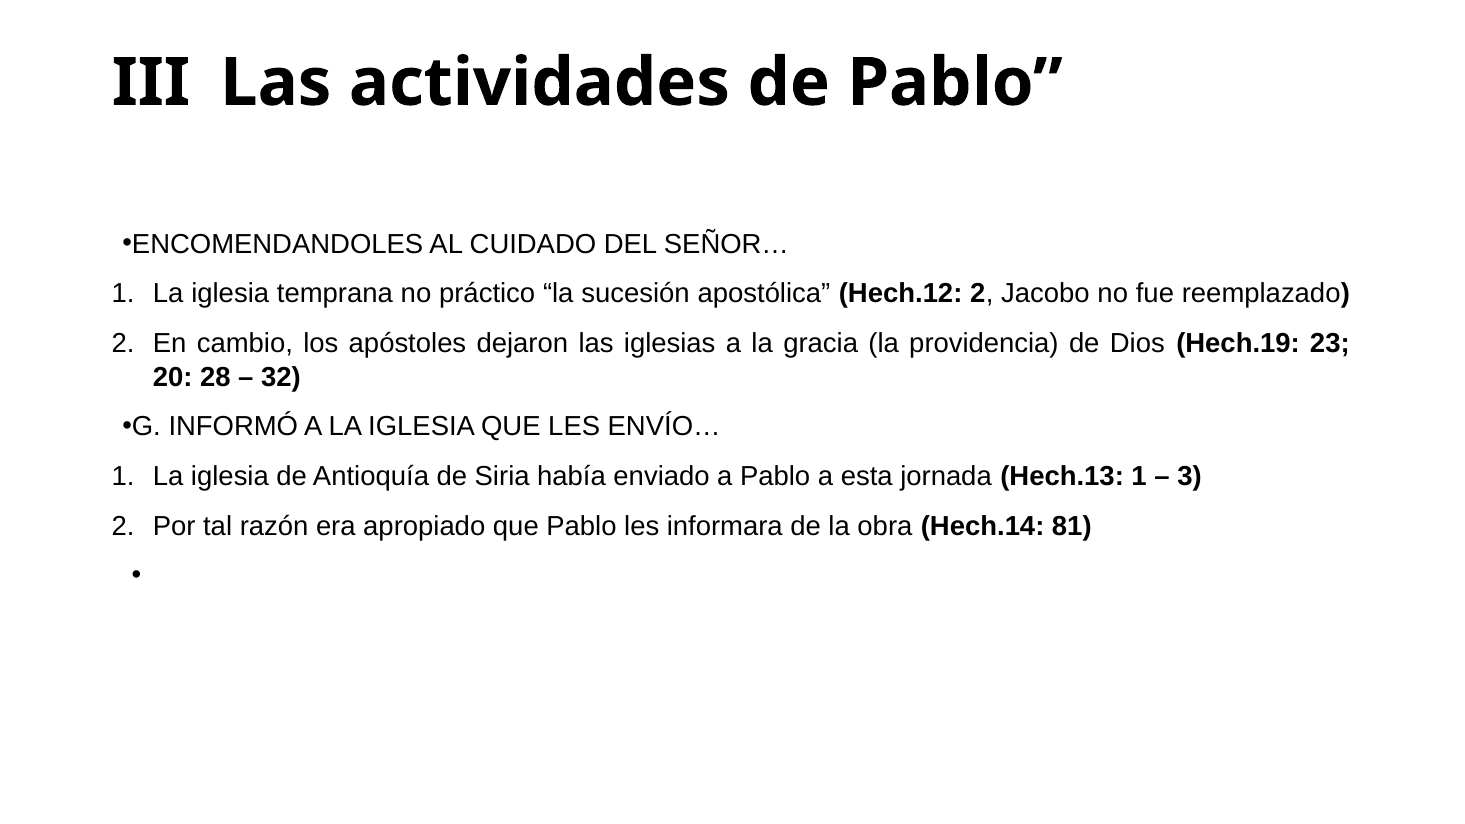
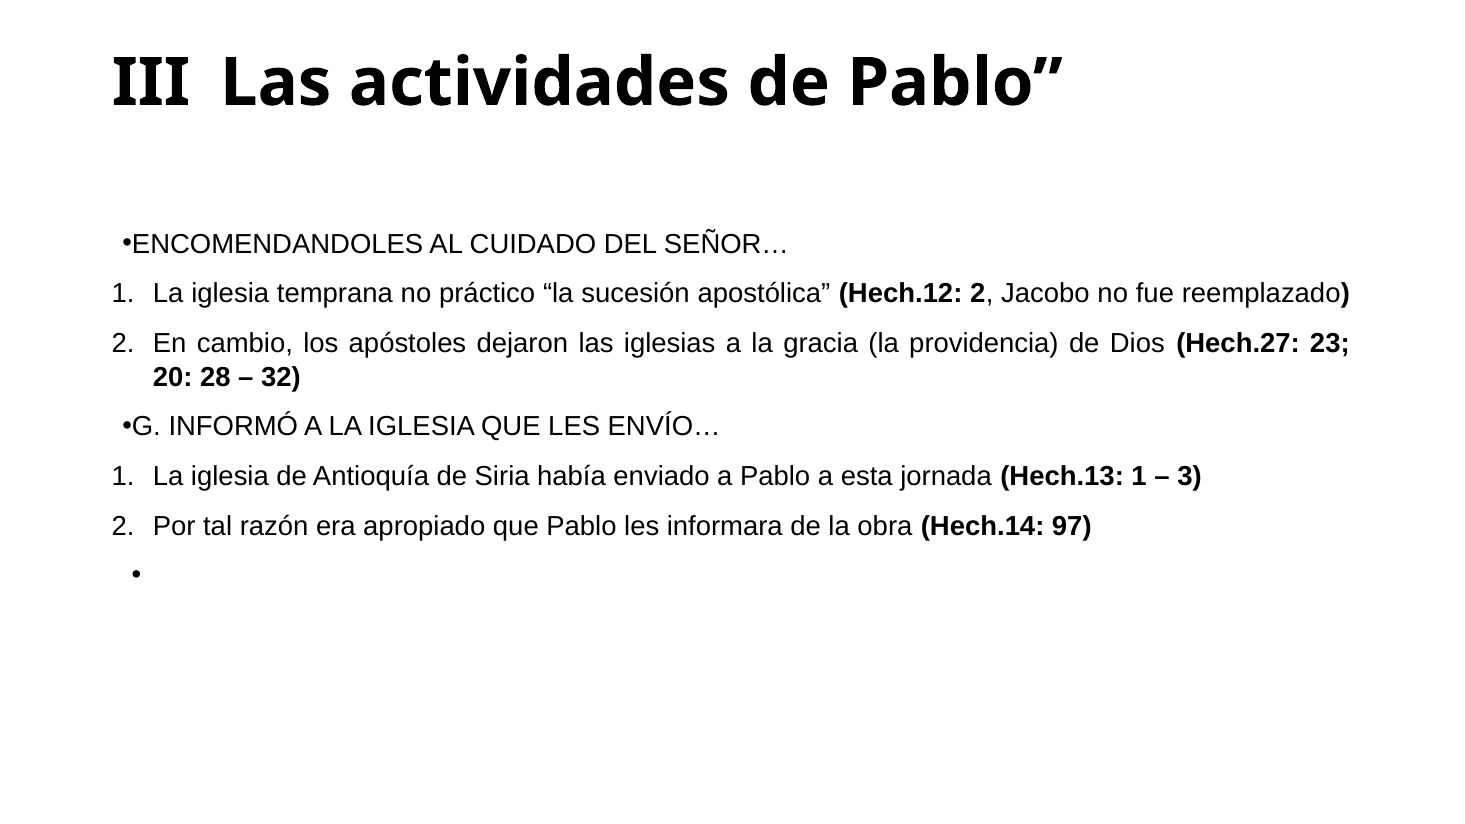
Hech.19: Hech.19 -> Hech.27
81: 81 -> 97
